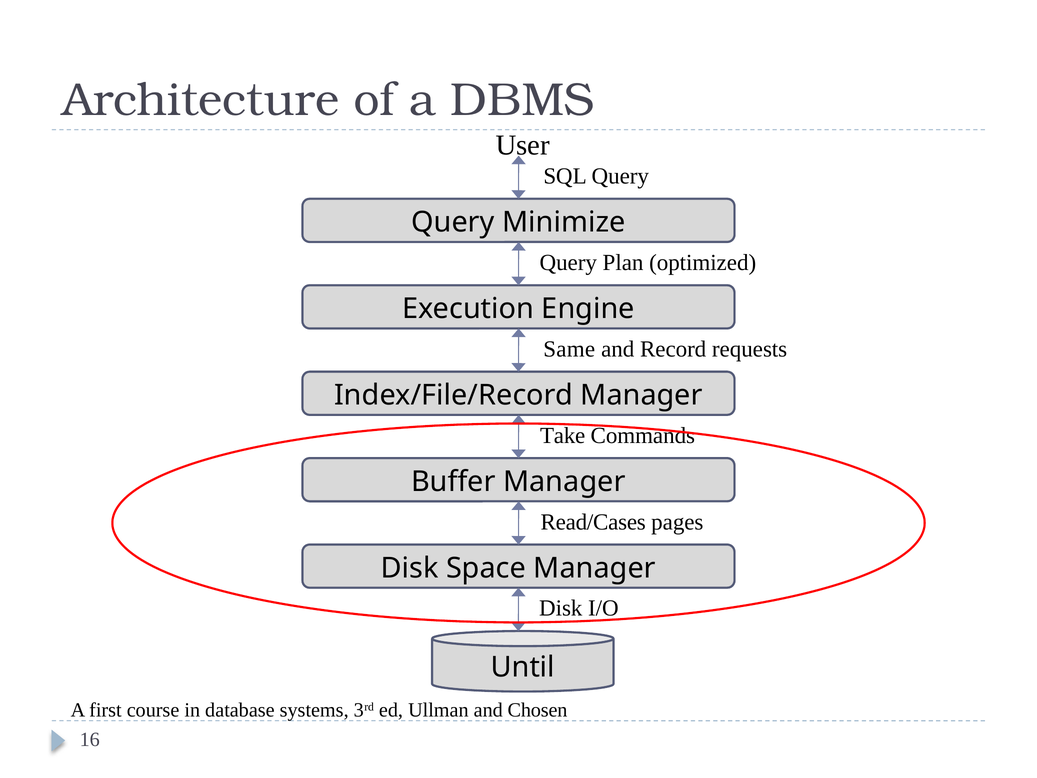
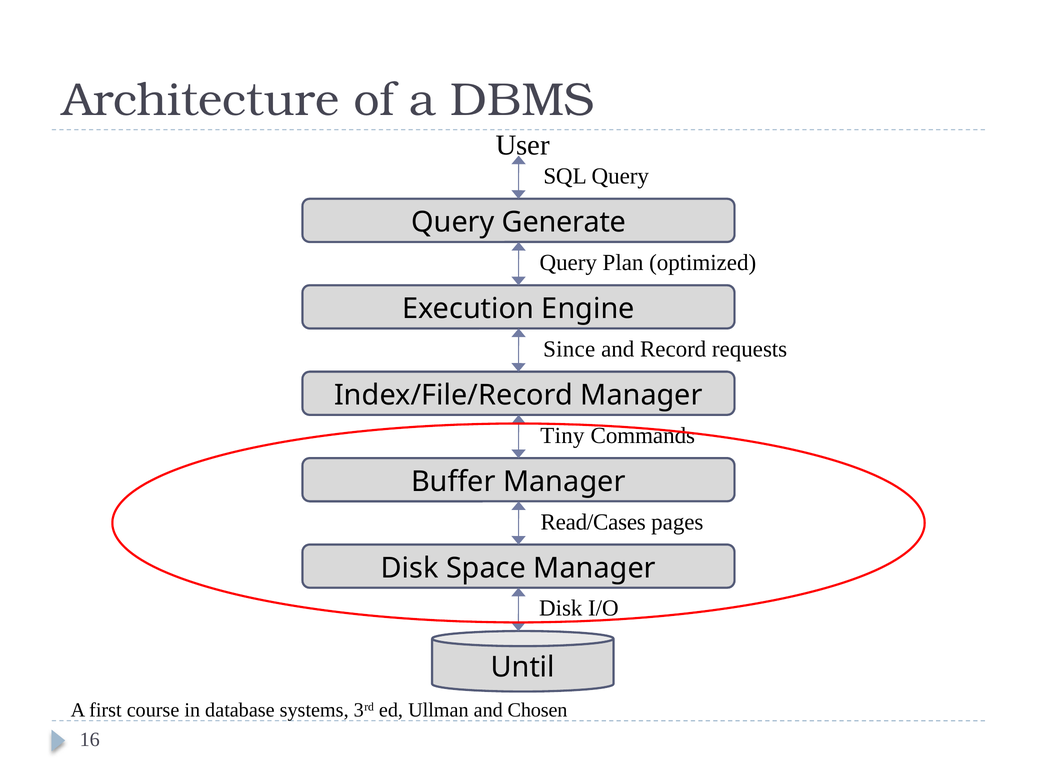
Minimize: Minimize -> Generate
Same: Same -> Since
Take: Take -> Tiny
